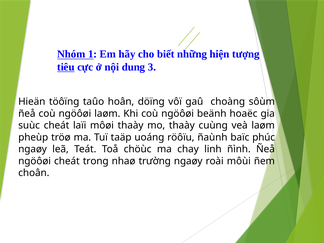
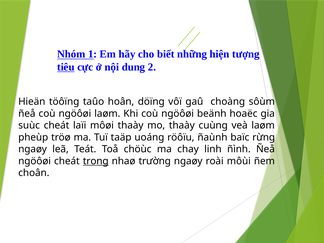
3: 3 -> 2
phúc: phúc -> rừng
trong underline: none -> present
